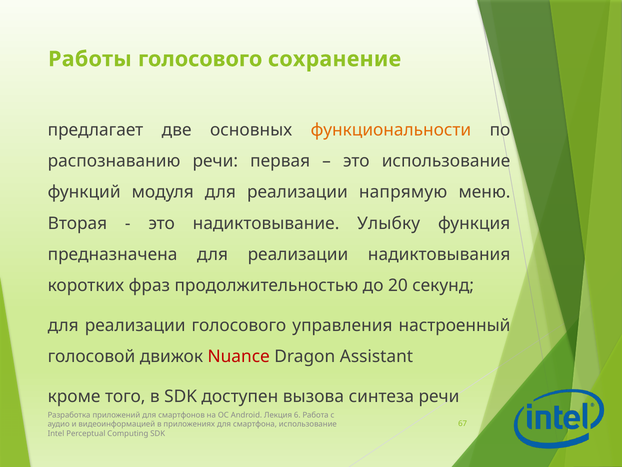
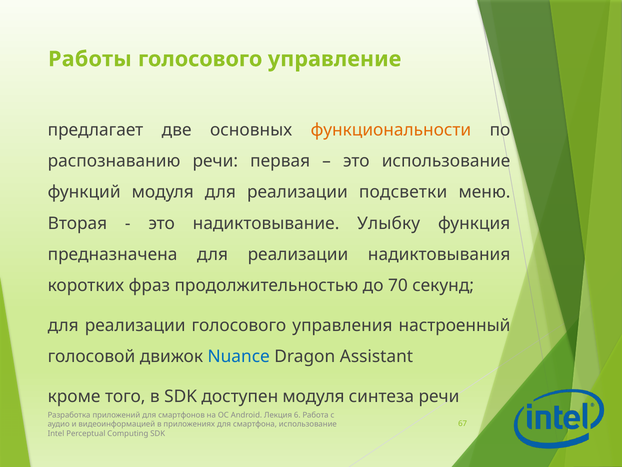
сохранение: сохранение -> управление
напрямую: напрямую -> подсветки
20: 20 -> 70
Nuance colour: red -> blue
доступен вызова: вызова -> модуля
